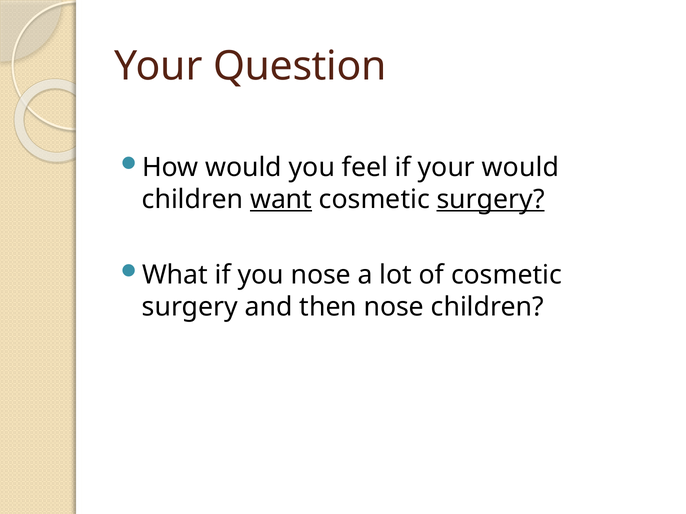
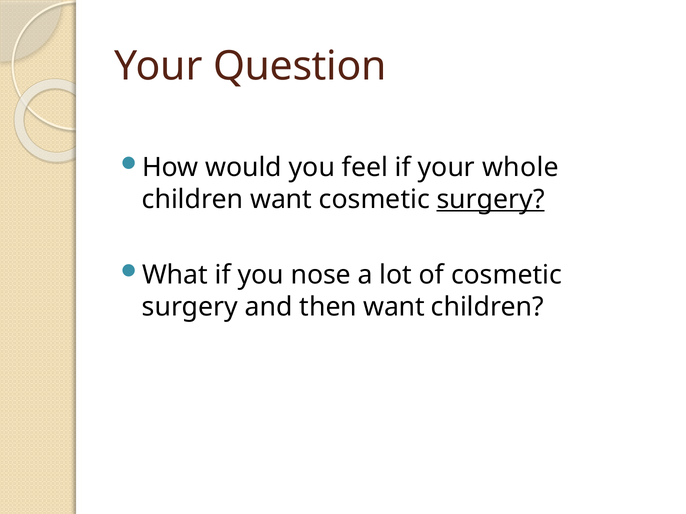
your would: would -> whole
want at (281, 200) underline: present -> none
then nose: nose -> want
